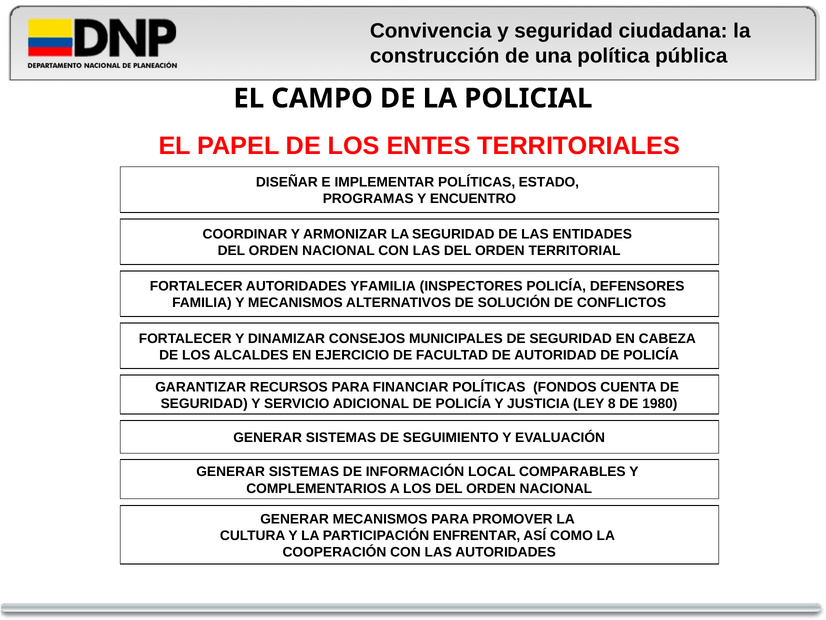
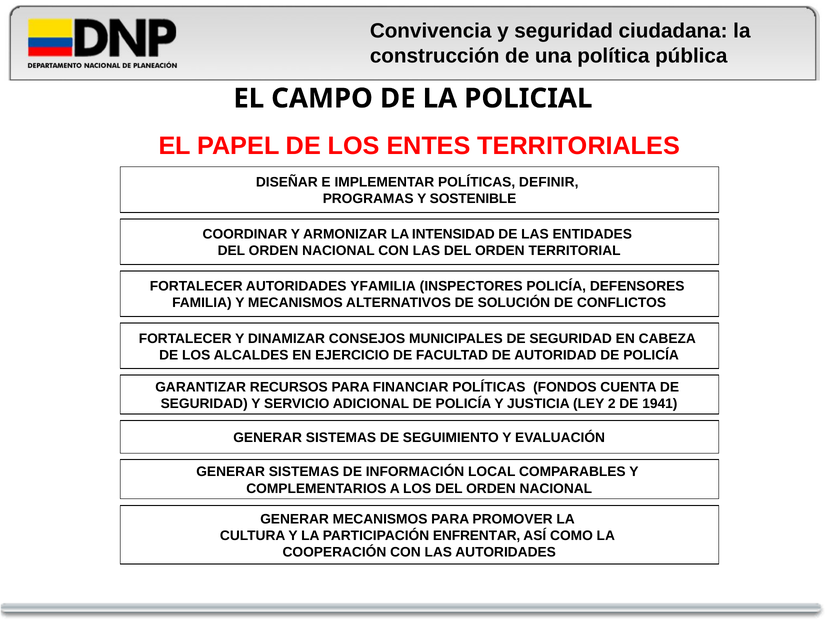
ESTADO: ESTADO -> DEFINIR
ENCUENTRO: ENCUENTRO -> SOSTENIBLE
LA SEGURIDAD: SEGURIDAD -> INTENSIDAD
8: 8 -> 2
1980: 1980 -> 1941
